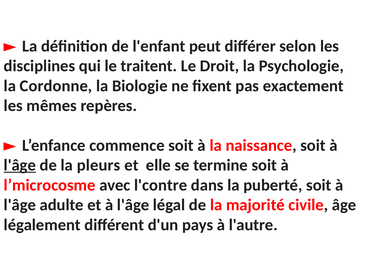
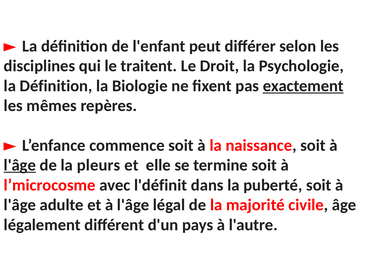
Cordonne at (56, 86): Cordonne -> Définition
exactement underline: none -> present
l'contre: l'contre -> l'définit
